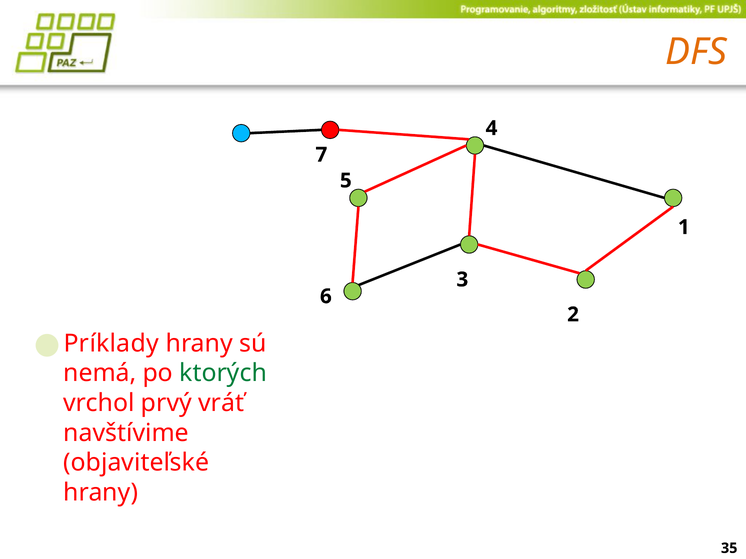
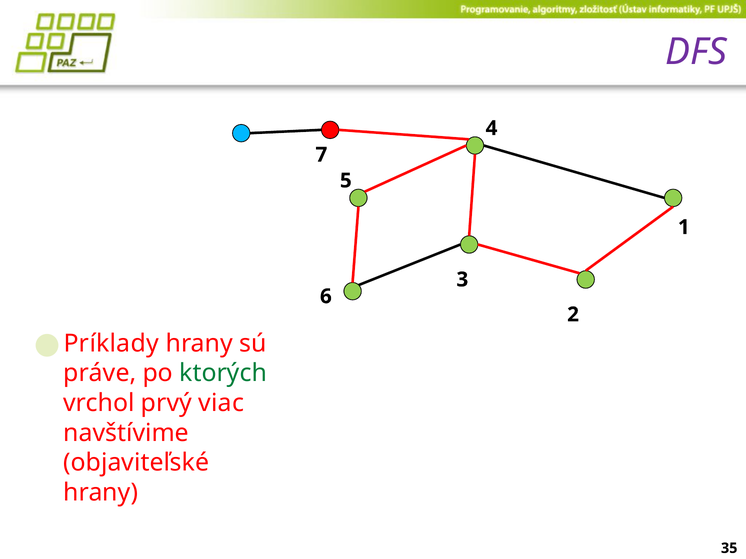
DFS colour: orange -> purple
nemá: nemá -> práve
vráť: vráť -> viac
